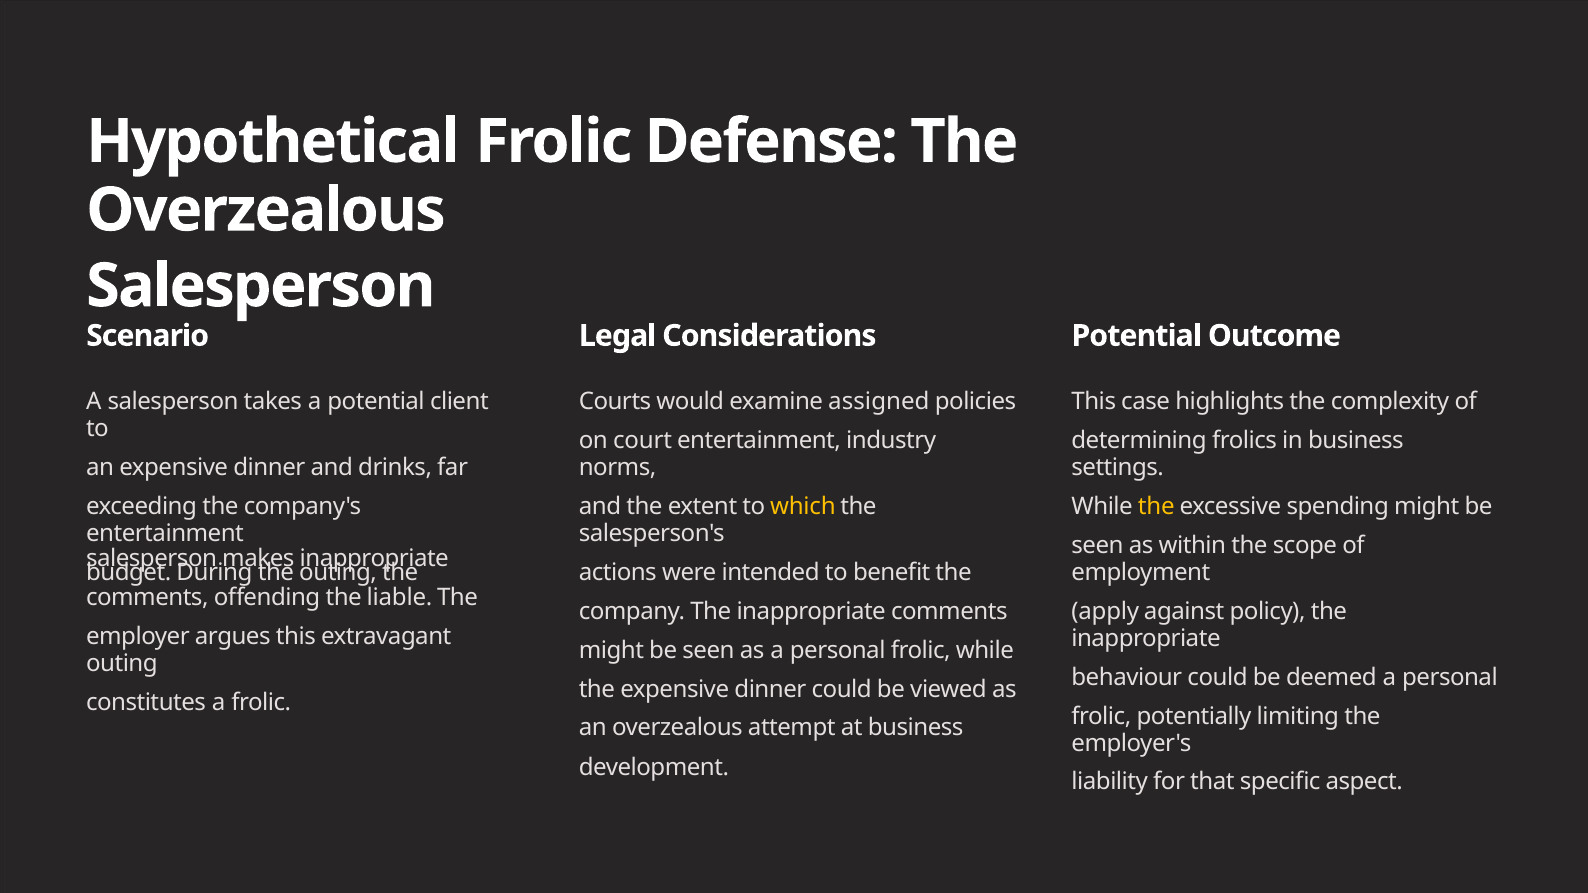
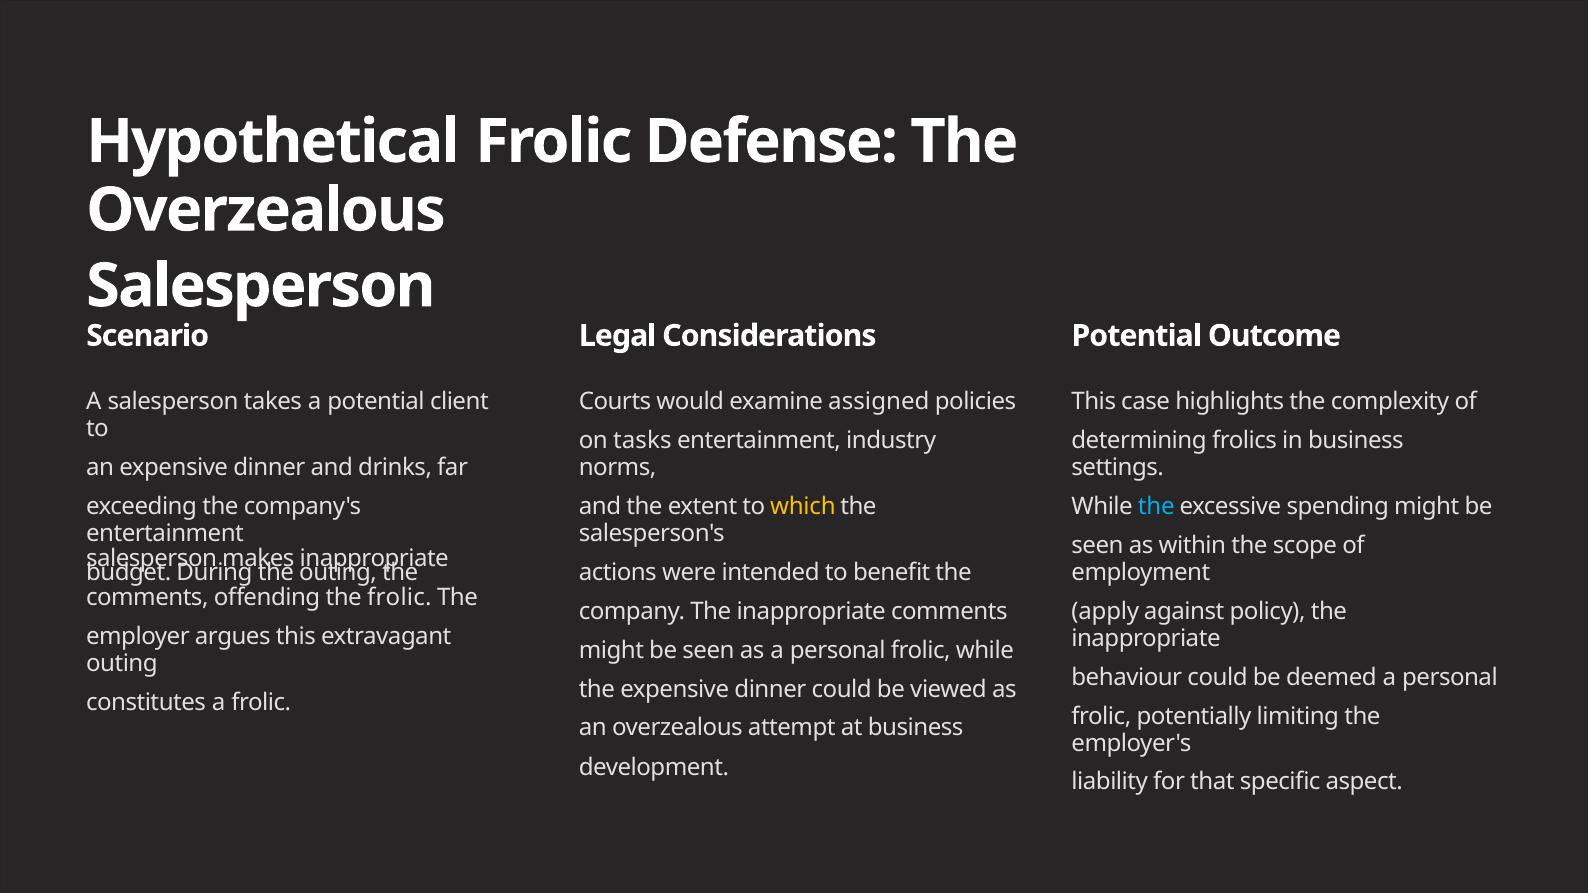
court: court -> tasks
the at (1156, 507) colour: yellow -> light blue
the liable: liable -> frolic
